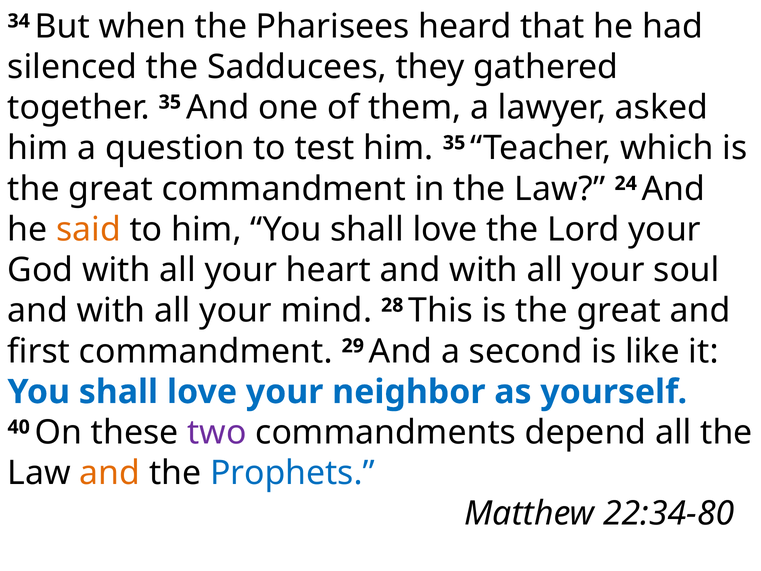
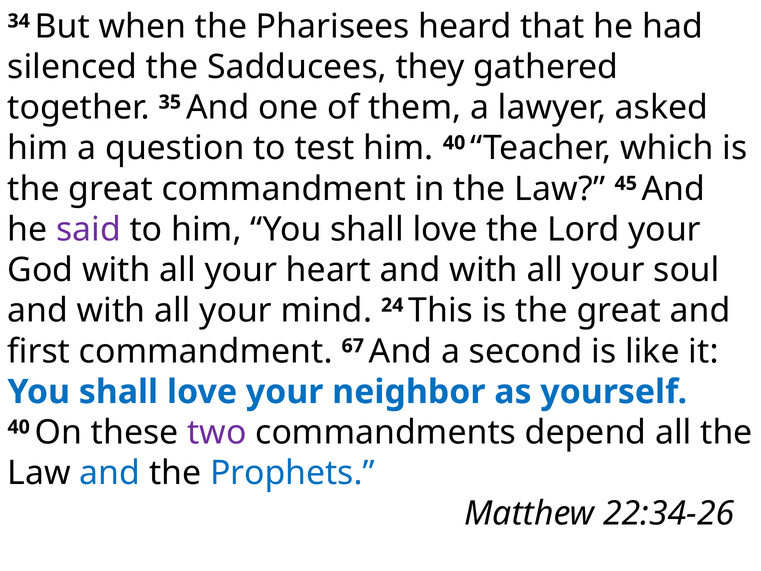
him 35: 35 -> 40
24: 24 -> 45
said colour: orange -> purple
28: 28 -> 24
29: 29 -> 67
and at (110, 473) colour: orange -> blue
22:34-80: 22:34-80 -> 22:34-26
